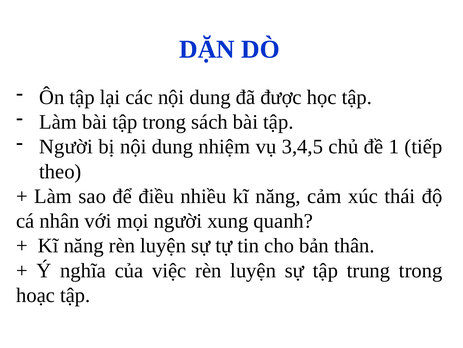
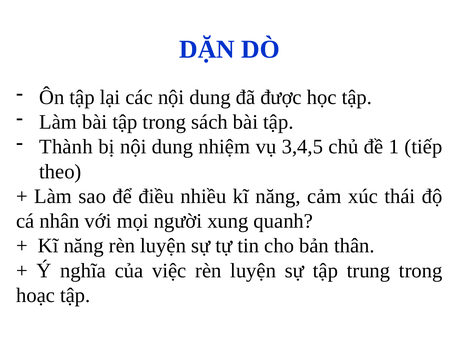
Người at (66, 146): Người -> Thành
